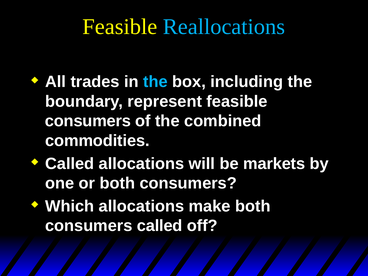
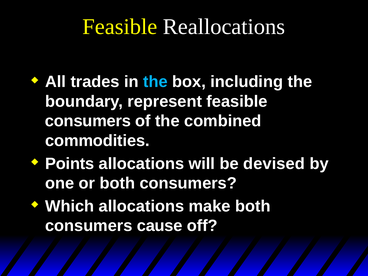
Reallocations colour: light blue -> white
Called at (70, 164): Called -> Points
markets: markets -> devised
consumers called: called -> cause
